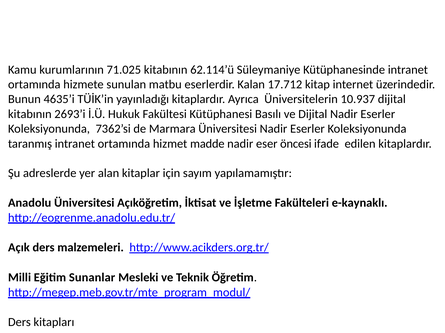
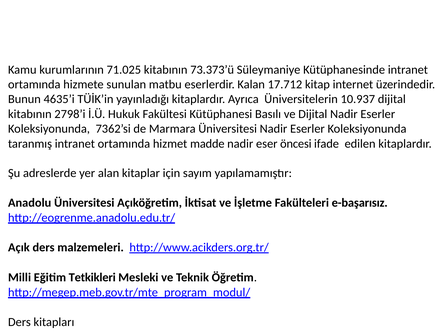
62.114’ü: 62.114’ü -> 73.373’ü
2693’i: 2693’i -> 2798’i
e-kaynaklı: e-kaynaklı -> e-başarısız
Sunanlar: Sunanlar -> Tetkikleri
